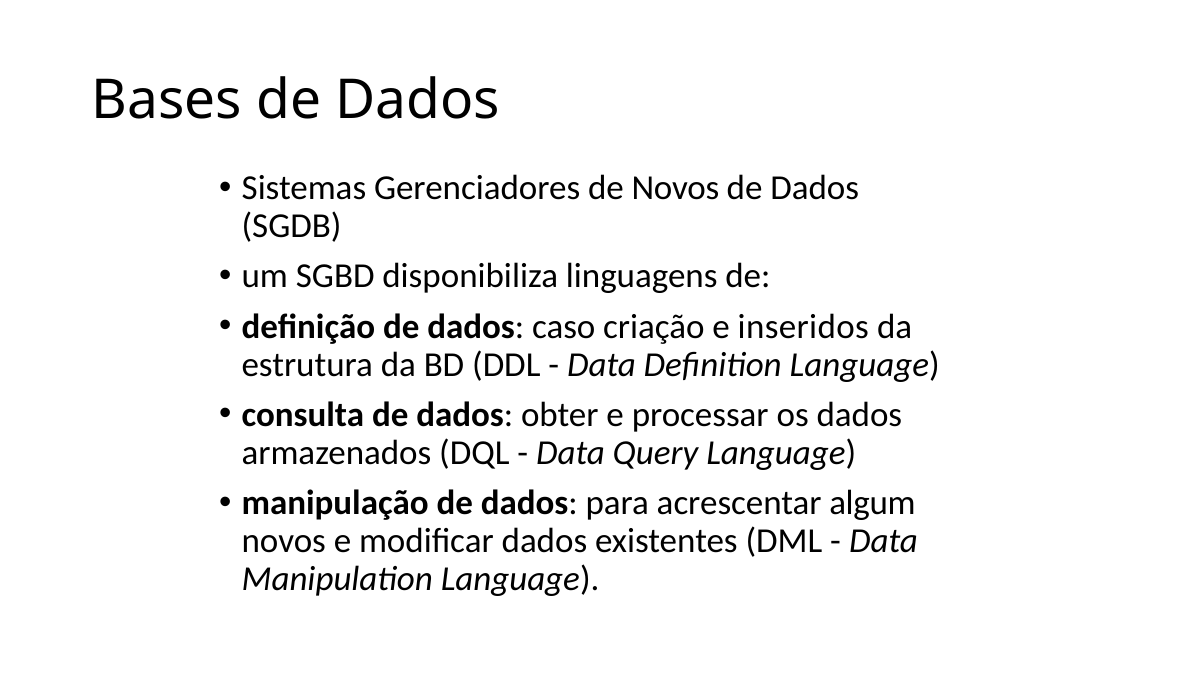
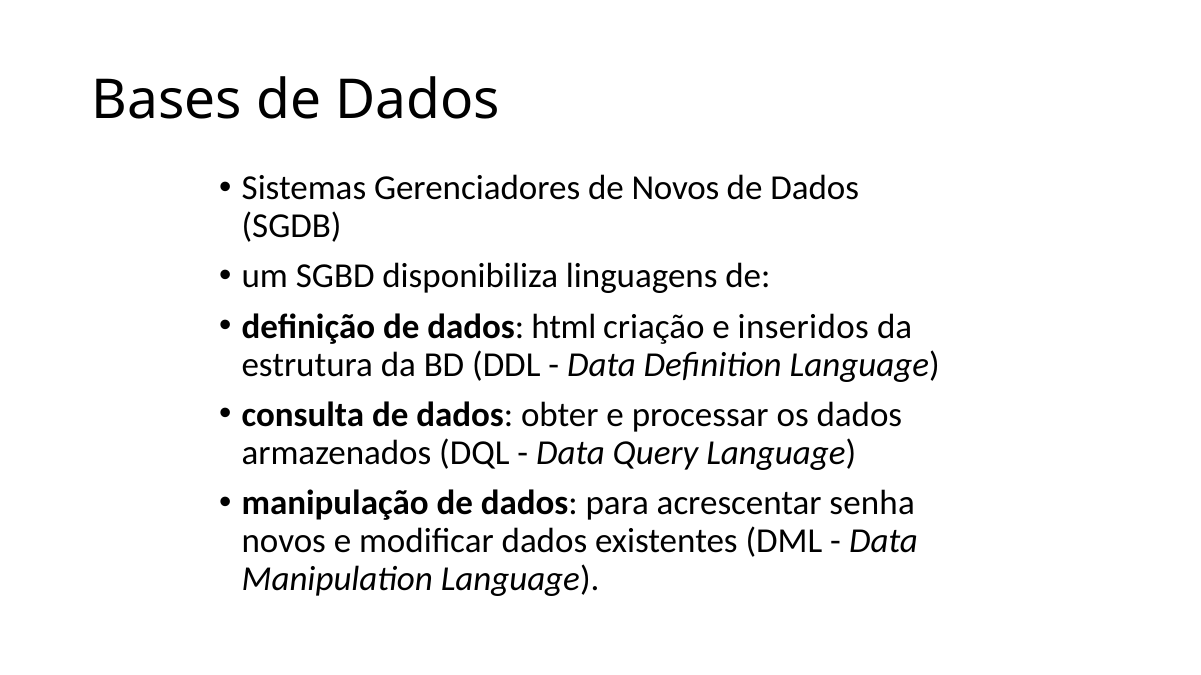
caso: caso -> html
algum: algum -> senha
